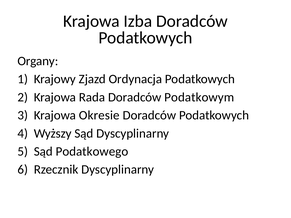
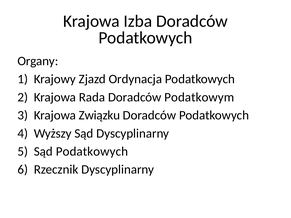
Okresie: Okresie -> Związku
Sąd Podatkowego: Podatkowego -> Podatkowych
